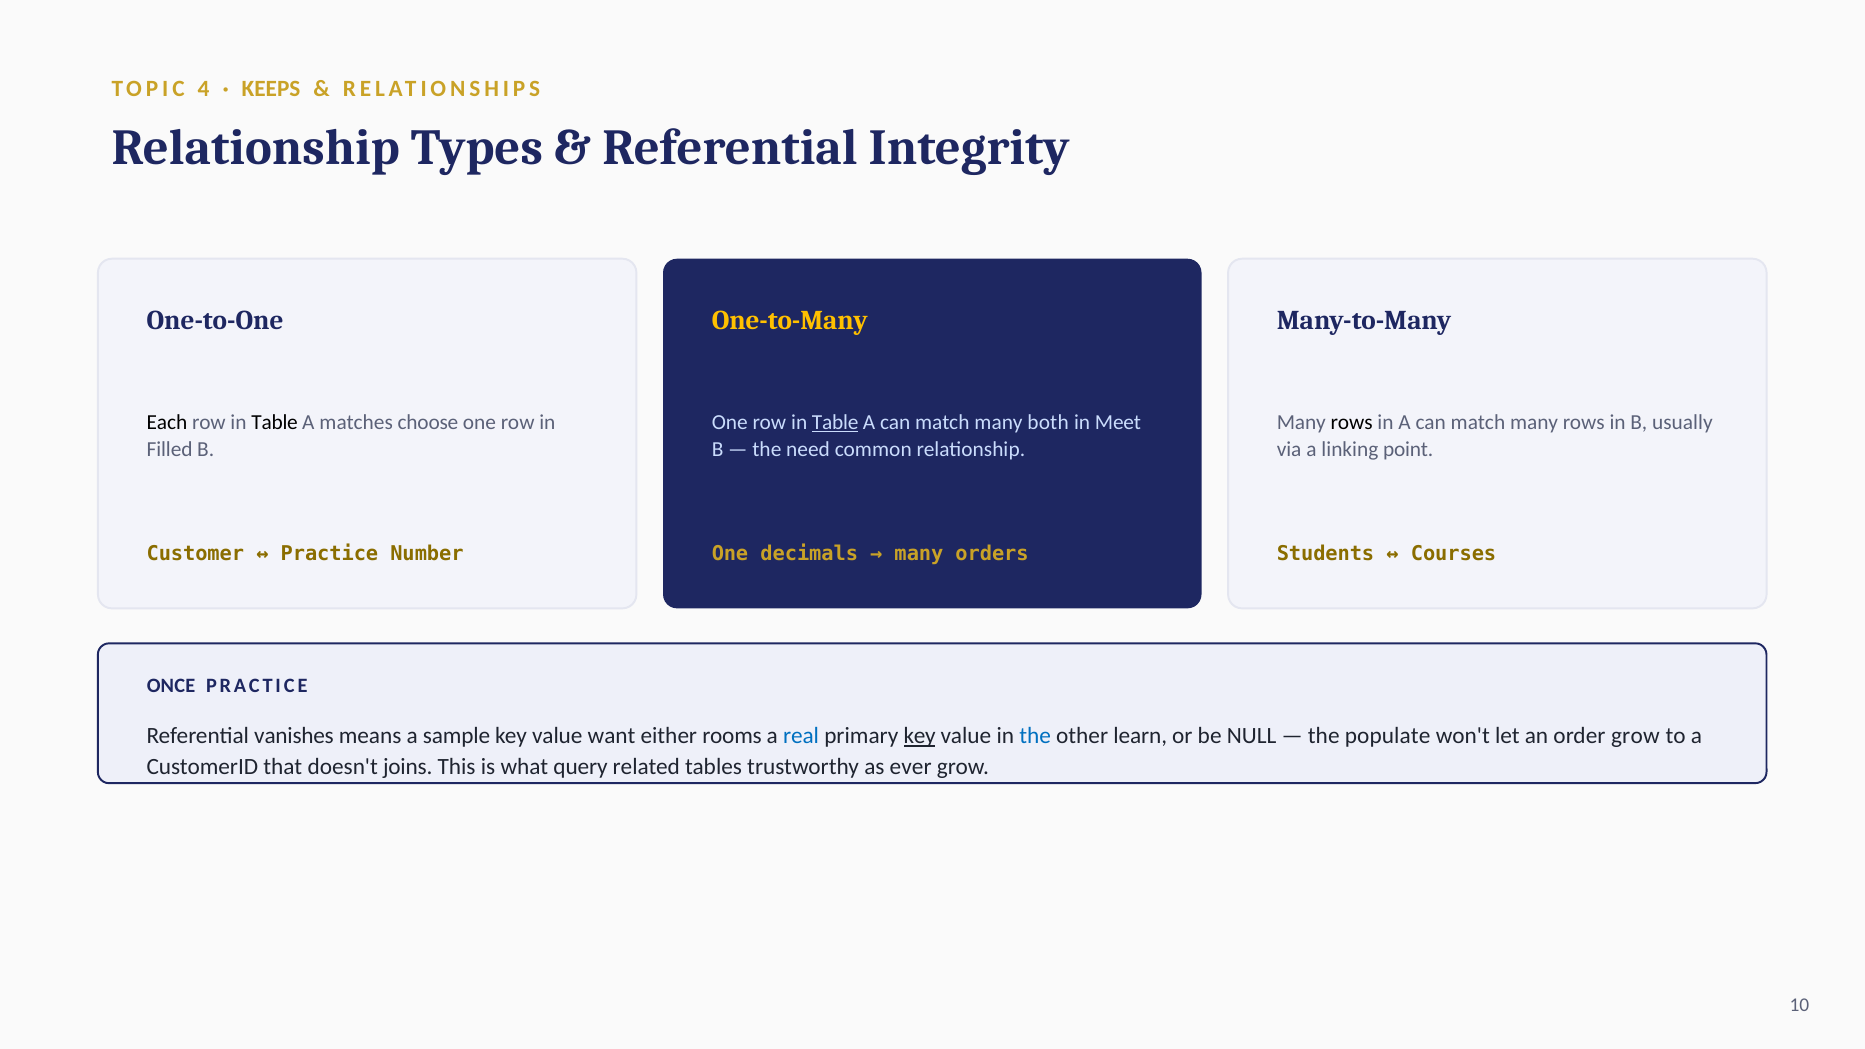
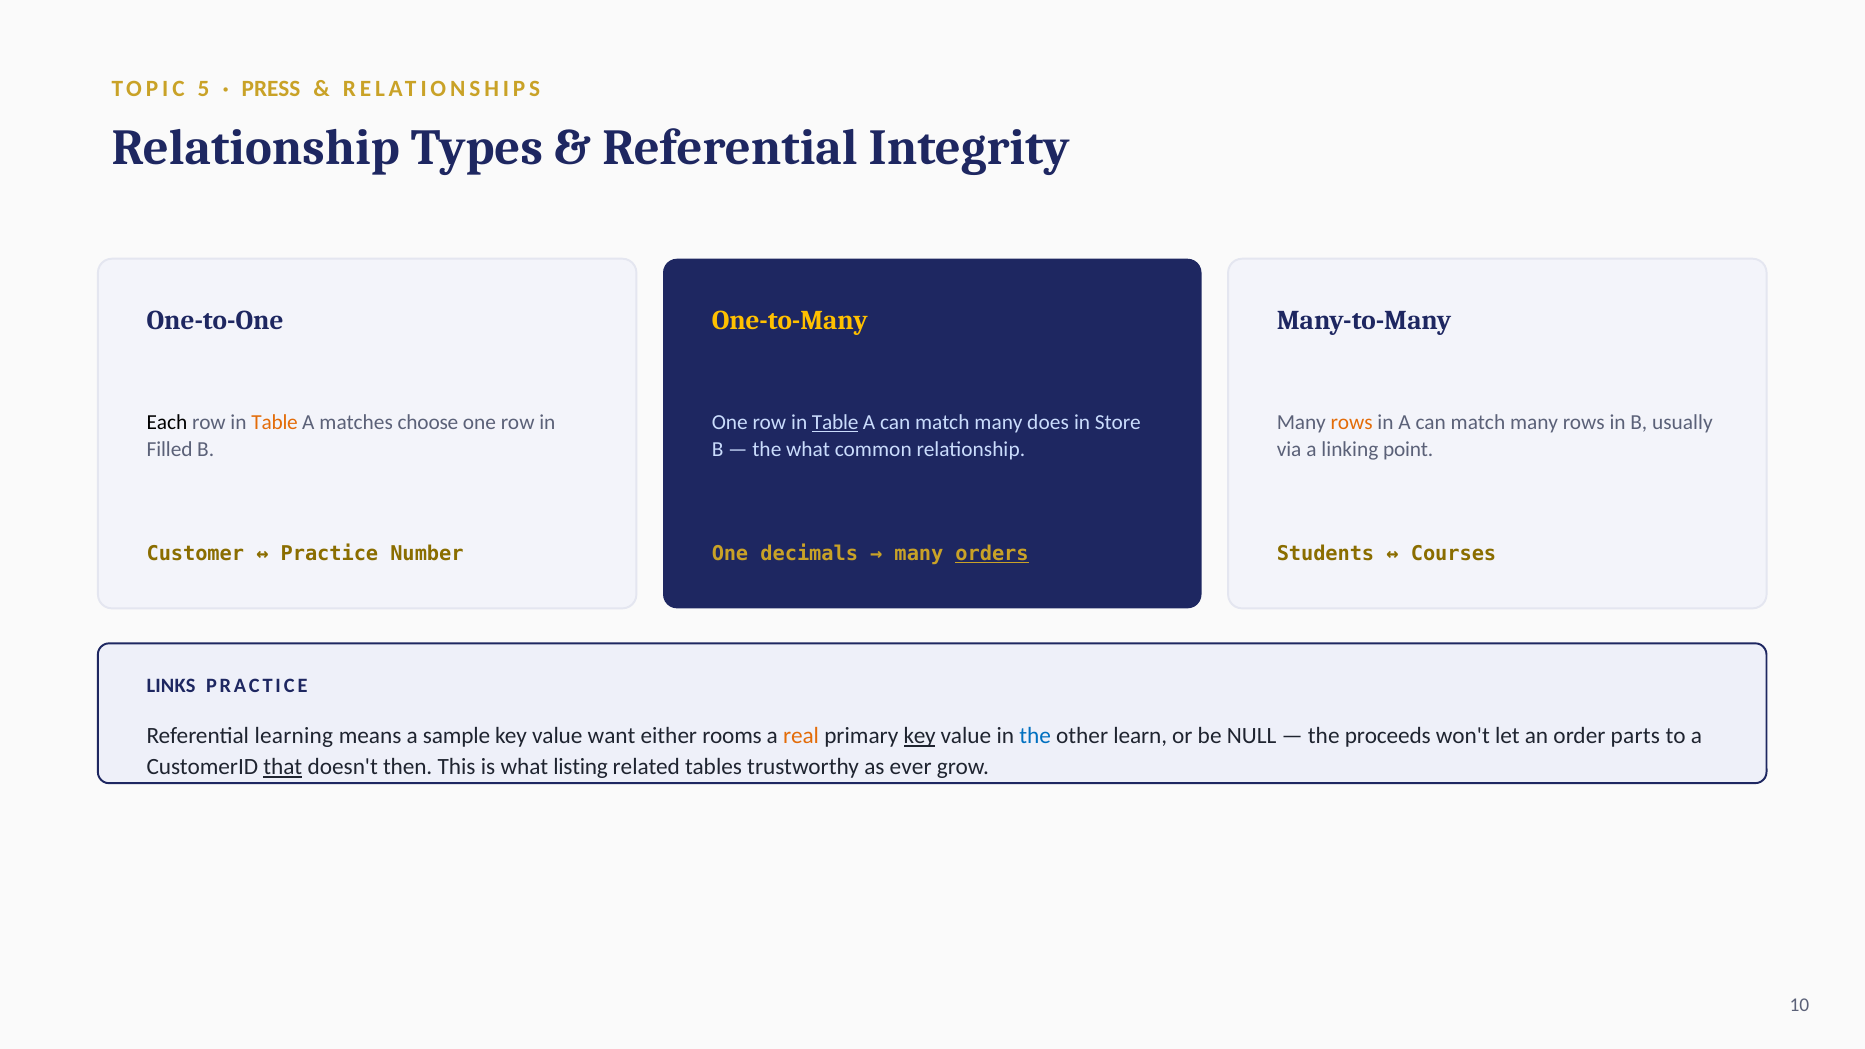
4: 4 -> 5
KEEPS: KEEPS -> PRESS
Table at (275, 422) colour: black -> orange
both: both -> does
Meet: Meet -> Store
rows at (1352, 422) colour: black -> orange
the need: need -> what
orders underline: none -> present
ONCE: ONCE -> LINKS
vanishes: vanishes -> learning
real colour: blue -> orange
populate: populate -> proceeds
order grow: grow -> parts
that underline: none -> present
joins: joins -> then
query: query -> listing
